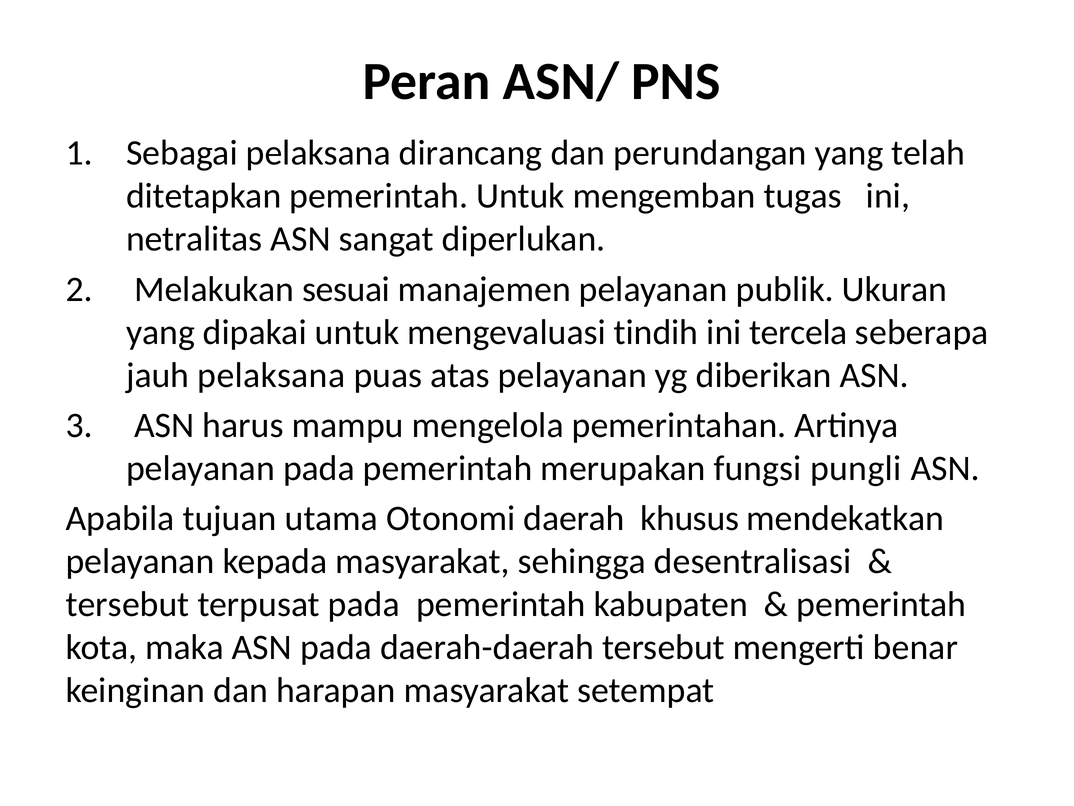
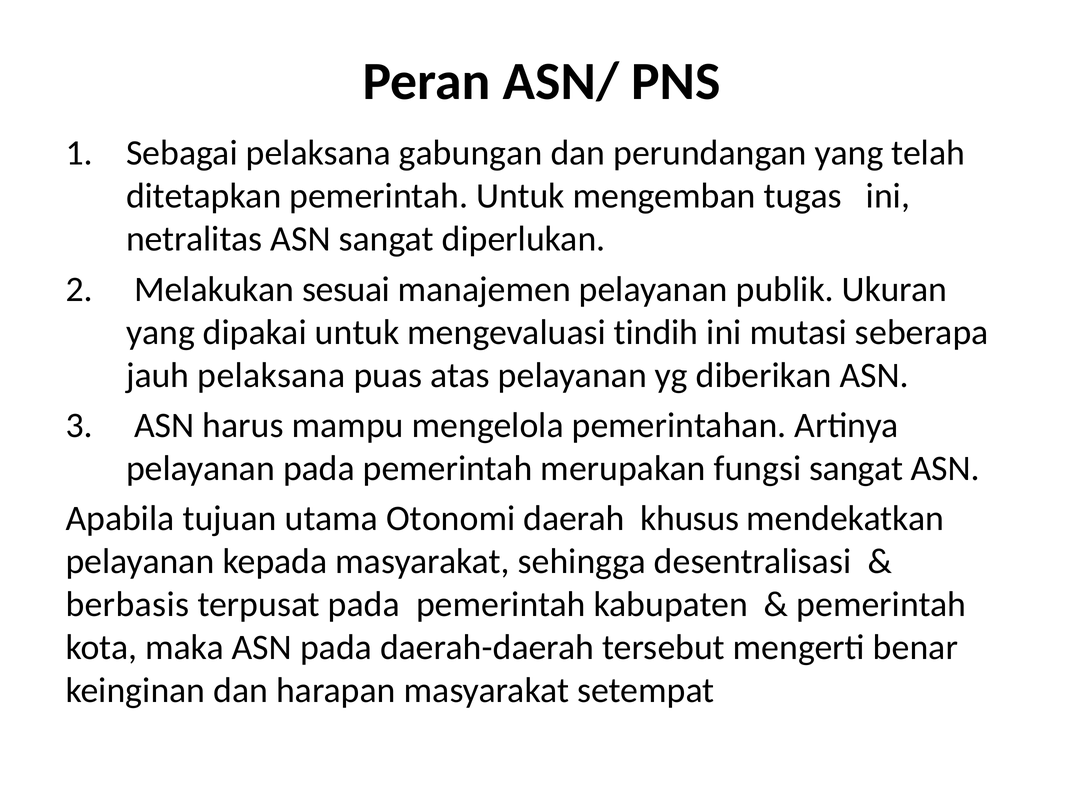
dirancang: dirancang -> gabungan
tercela: tercela -> mutasi
fungsi pungli: pungli -> sangat
tersebut at (128, 604): tersebut -> berbasis
